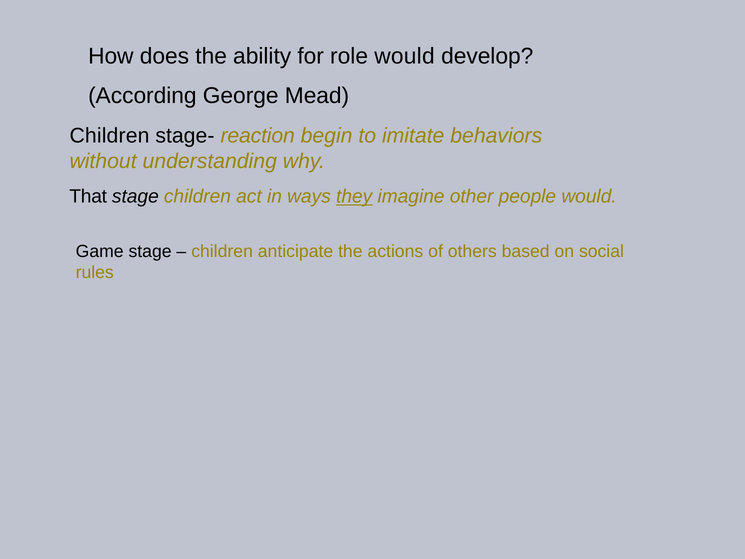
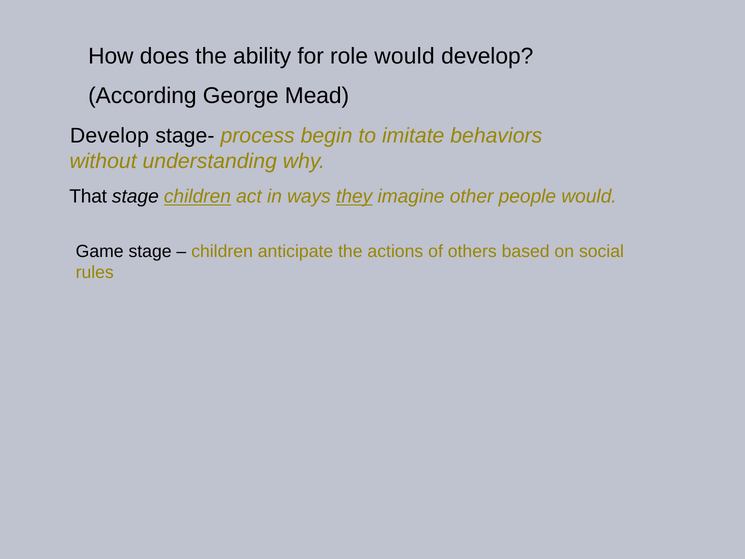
Children at (109, 136): Children -> Develop
reaction: reaction -> process
children at (197, 197) underline: none -> present
